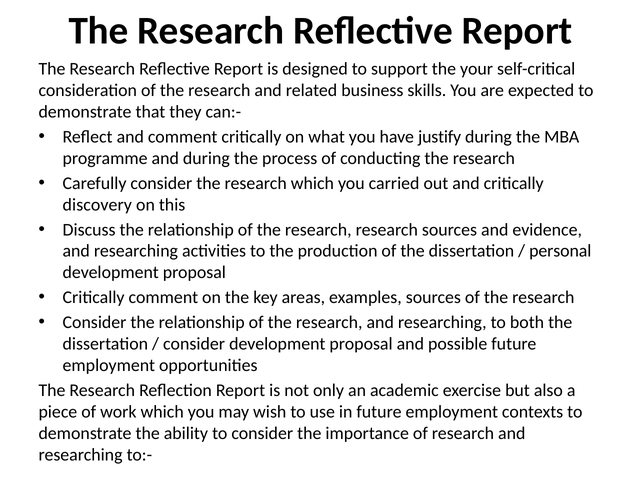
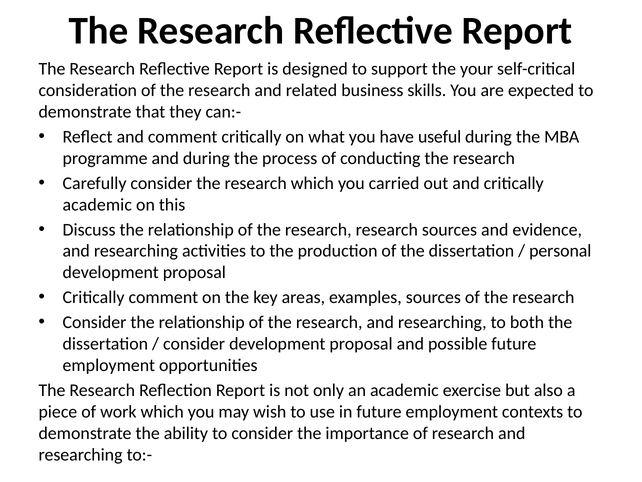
justify: justify -> useful
discovery at (97, 204): discovery -> academic
